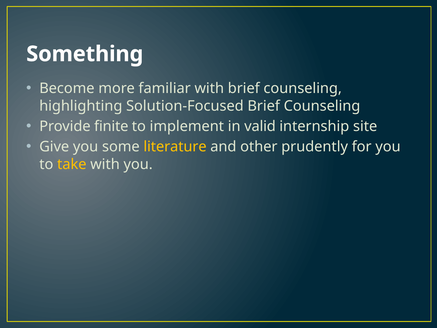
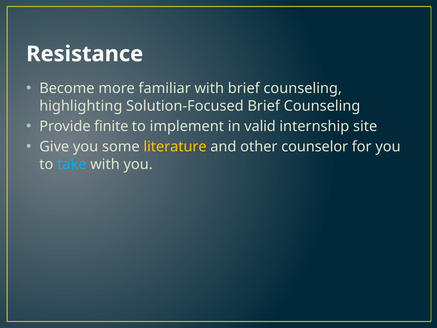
Something: Something -> Resistance
prudently: prudently -> counselor
take colour: yellow -> light blue
